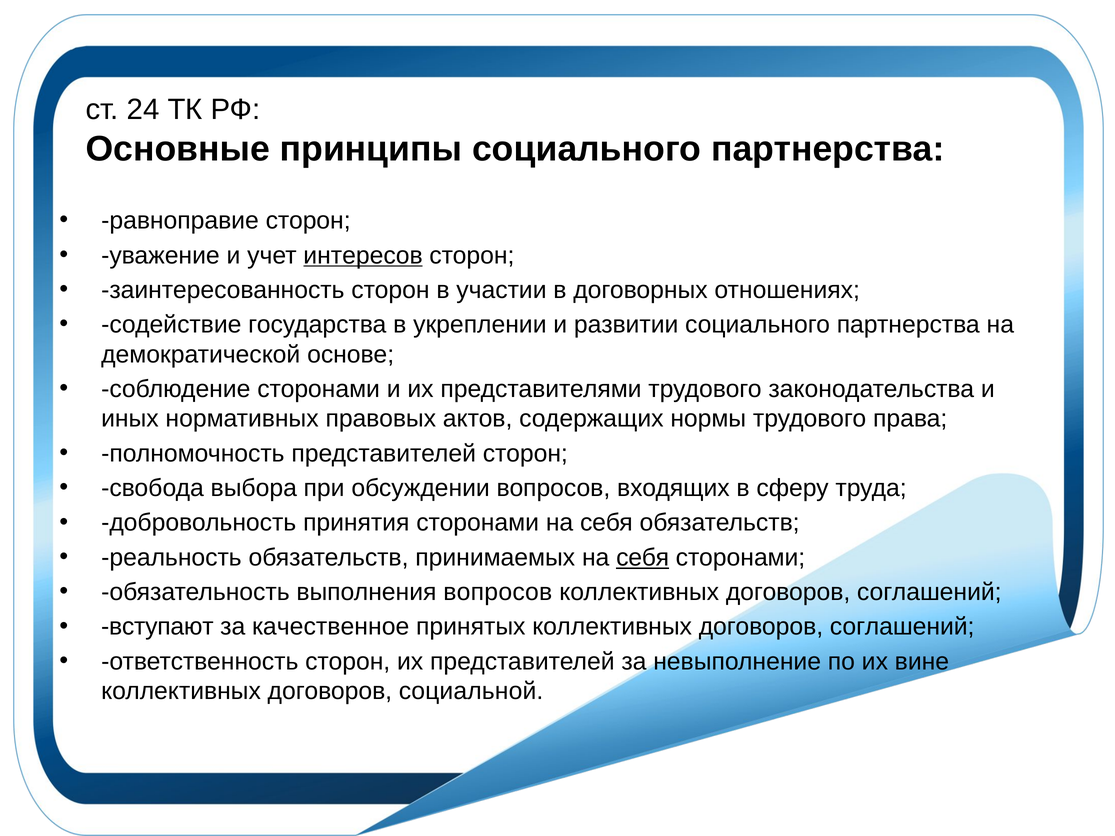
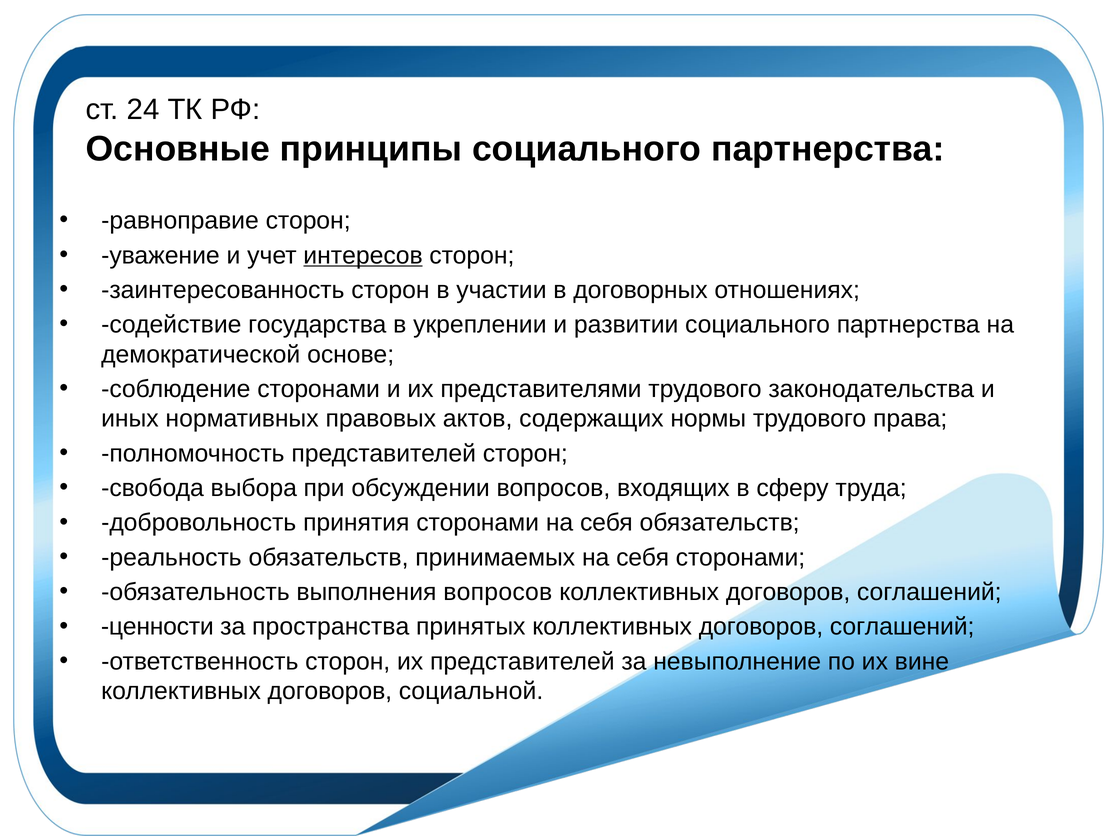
себя at (643, 558) underline: present -> none
вступают: вступают -> ценности
качественное: качественное -> пространства
